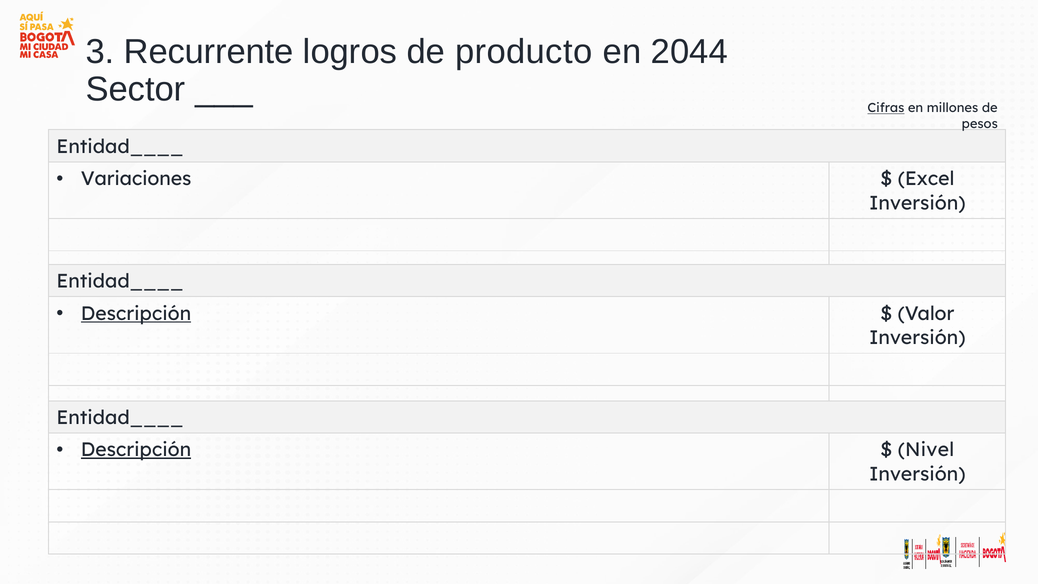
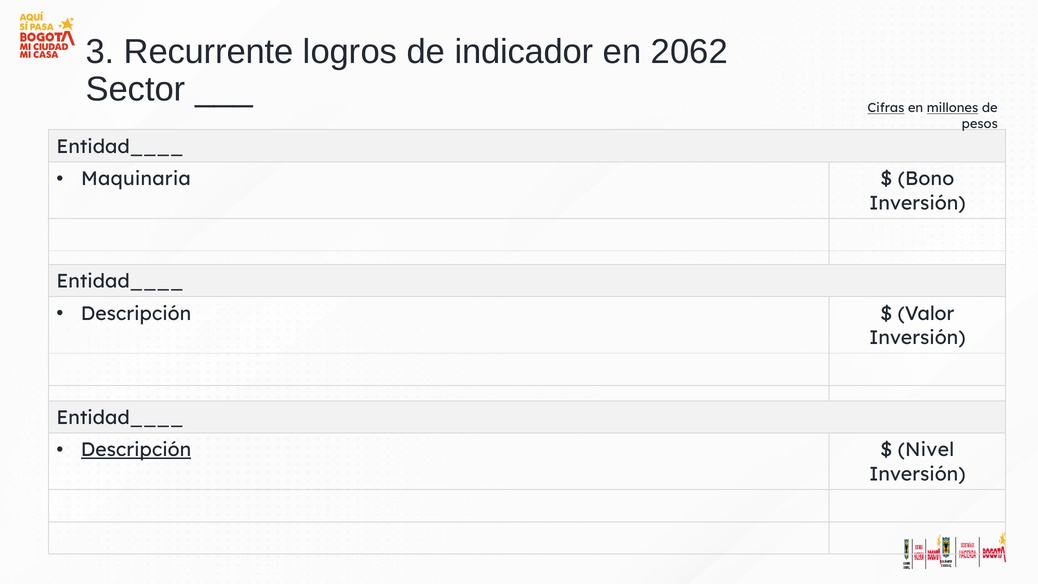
producto: producto -> indicador
2044: 2044 -> 2062
millones underline: none -> present
Variaciones: Variaciones -> Maquinaria
Excel: Excel -> Bono
Descripción at (136, 314) underline: present -> none
